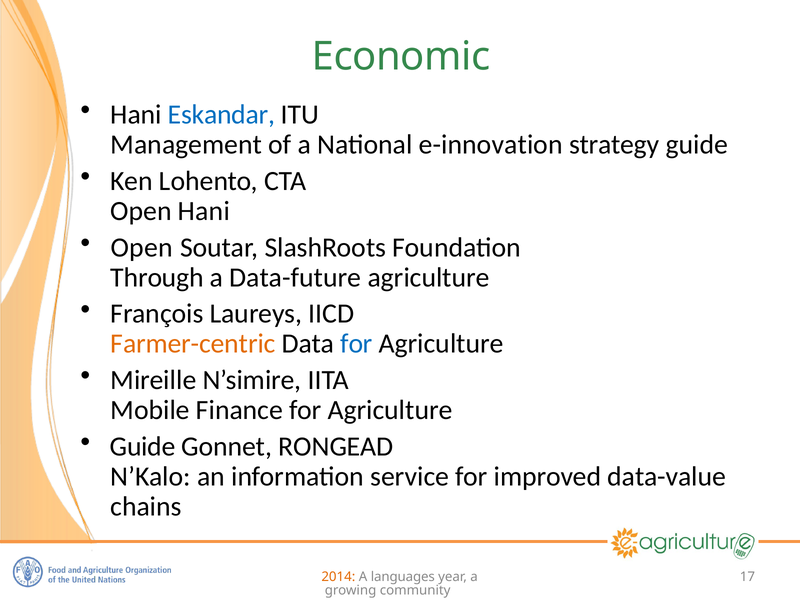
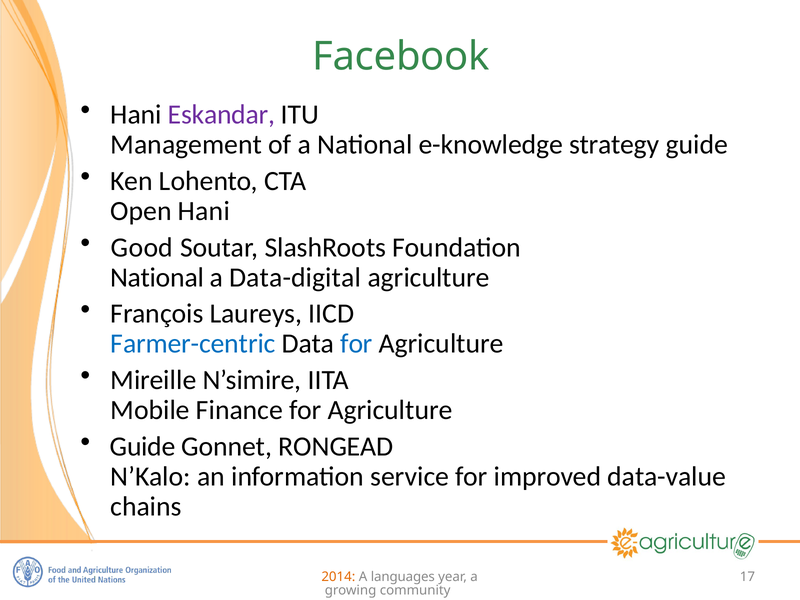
Economic: Economic -> Facebook
Eskandar colour: blue -> purple
e-innovation: e-innovation -> e-knowledge
Open at (142, 247): Open -> Good
Through at (157, 277): Through -> National
Data-future: Data-future -> Data-digital
Farmer-centric colour: orange -> blue
